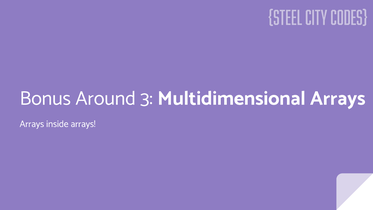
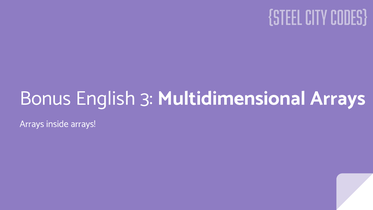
Around: Around -> English
